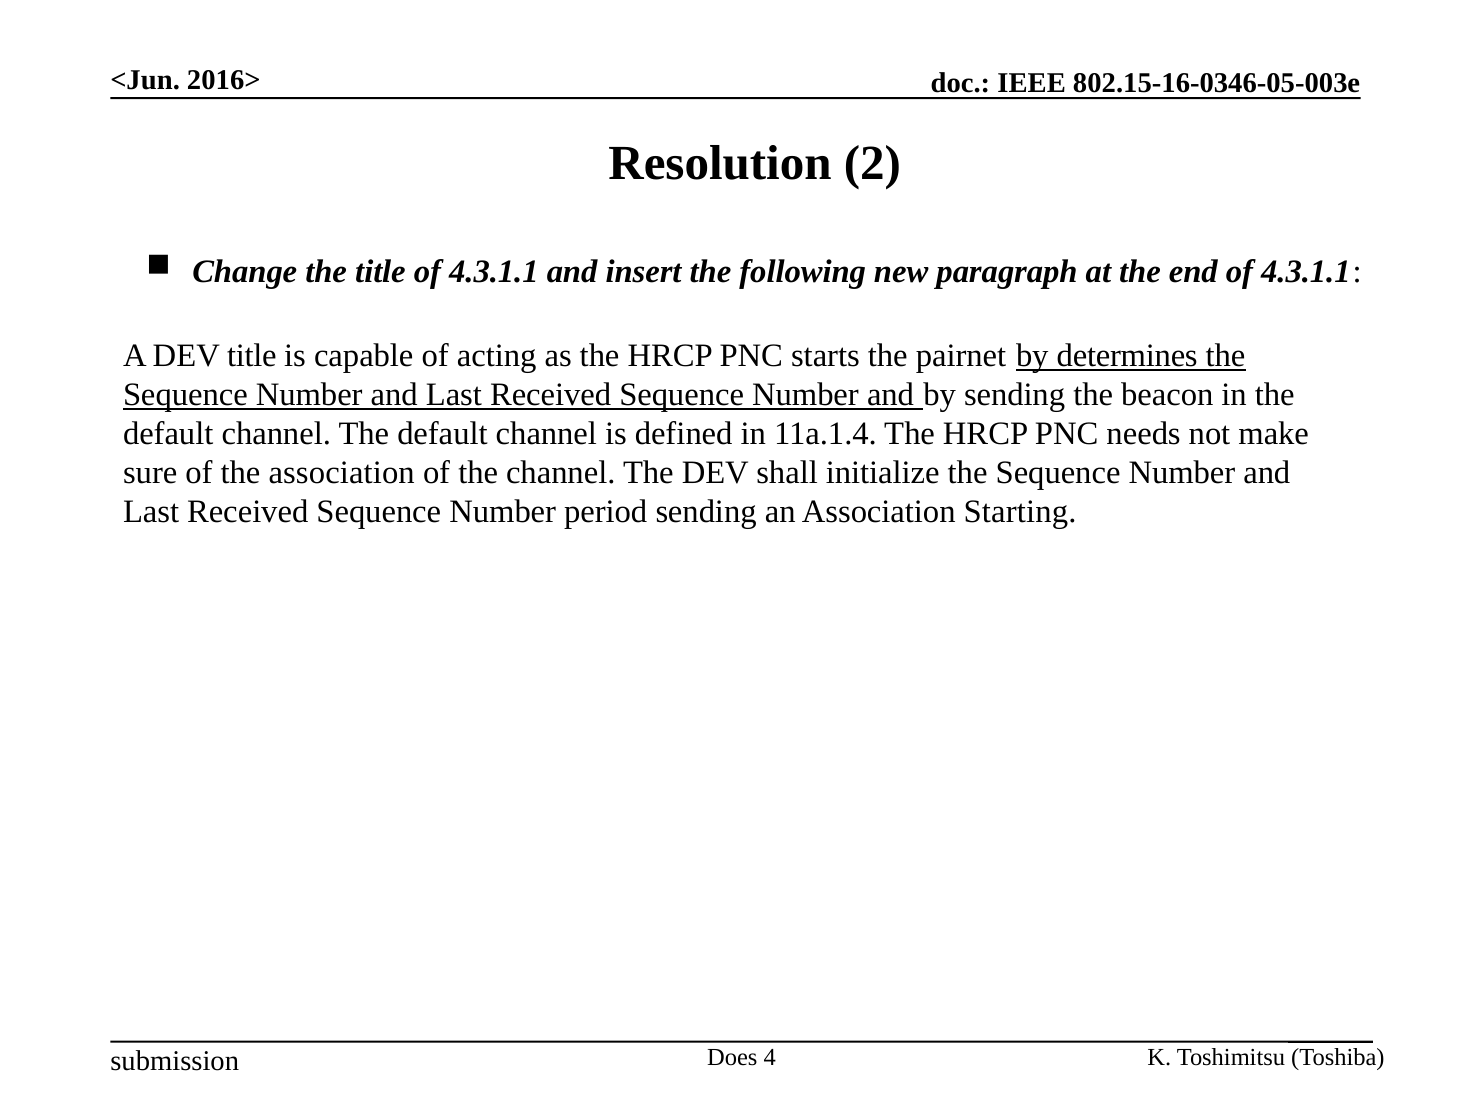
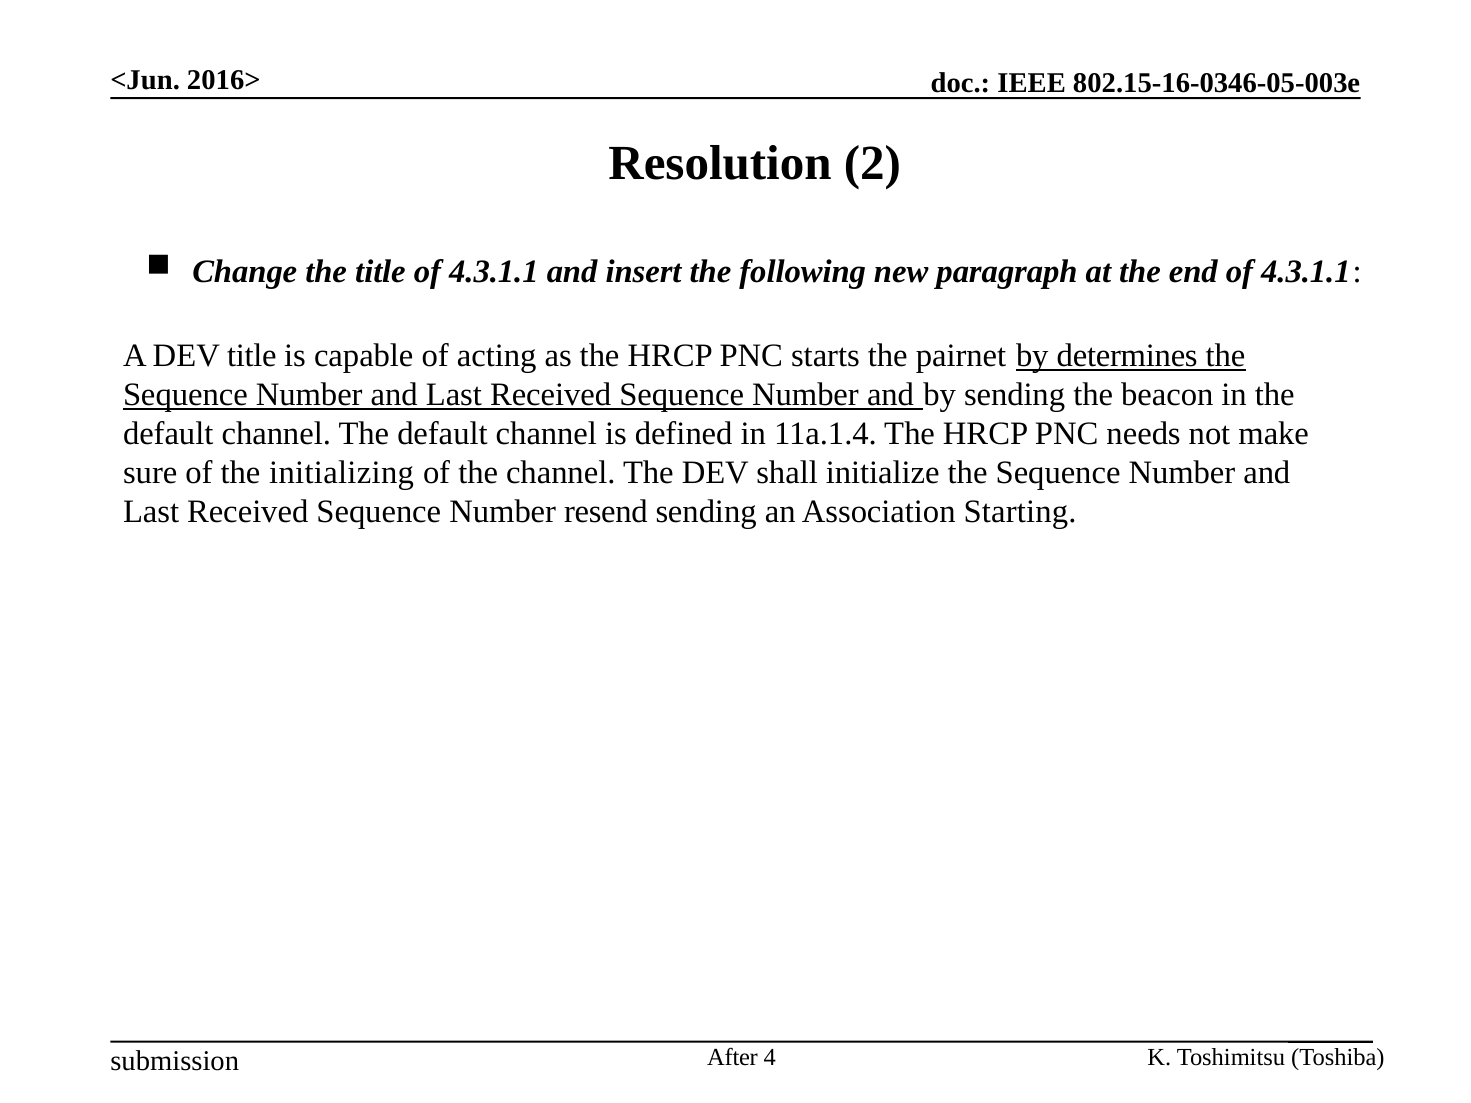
the association: association -> initializing
period: period -> resend
Does: Does -> After
